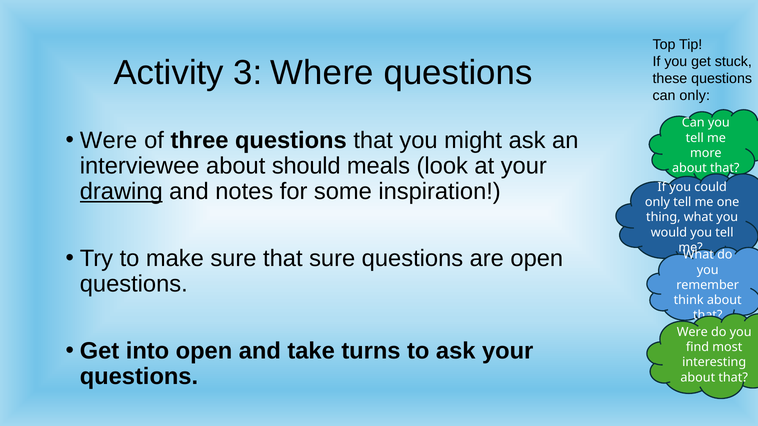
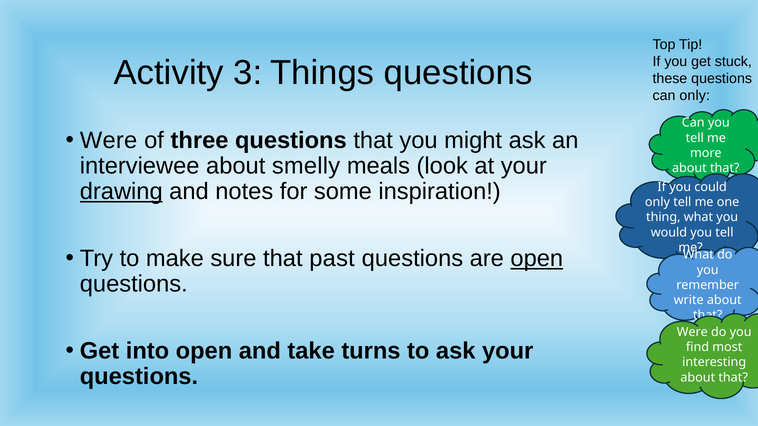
Where: Where -> Things
should: should -> smelly
that sure: sure -> past
open at (537, 259) underline: none -> present
think: think -> write
